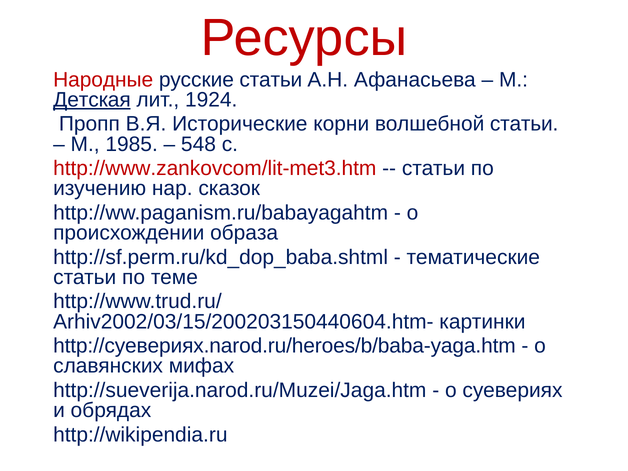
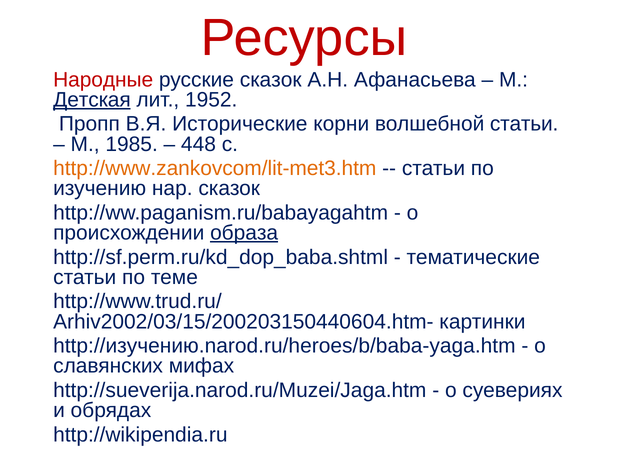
русские статьи: статьи -> сказок
1924: 1924 -> 1952
548: 548 -> 448
http://www.zankovcom/lit-met3.htm colour: red -> orange
образа underline: none -> present
http://суевериях.narod.ru/heroes/b/baba-yaga.htm: http://суевериях.narod.ru/heroes/b/baba-yaga.htm -> http://изучению.narod.ru/heroes/b/baba-yaga.htm
